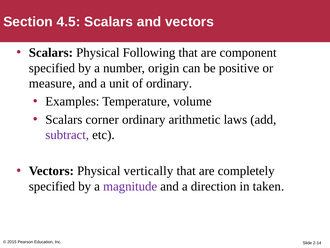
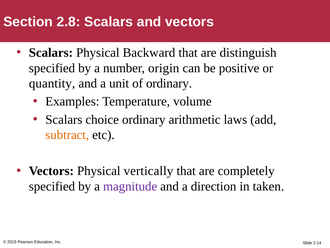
4.5: 4.5 -> 2.8
Following: Following -> Backward
component: component -> distinguish
measure: measure -> quantity
corner: corner -> choice
subtract colour: purple -> orange
